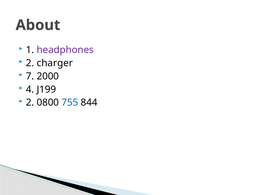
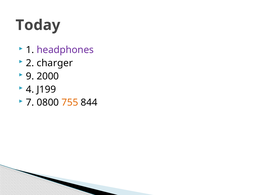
About: About -> Today
7: 7 -> 9
2 at (30, 103): 2 -> 7
755 colour: blue -> orange
